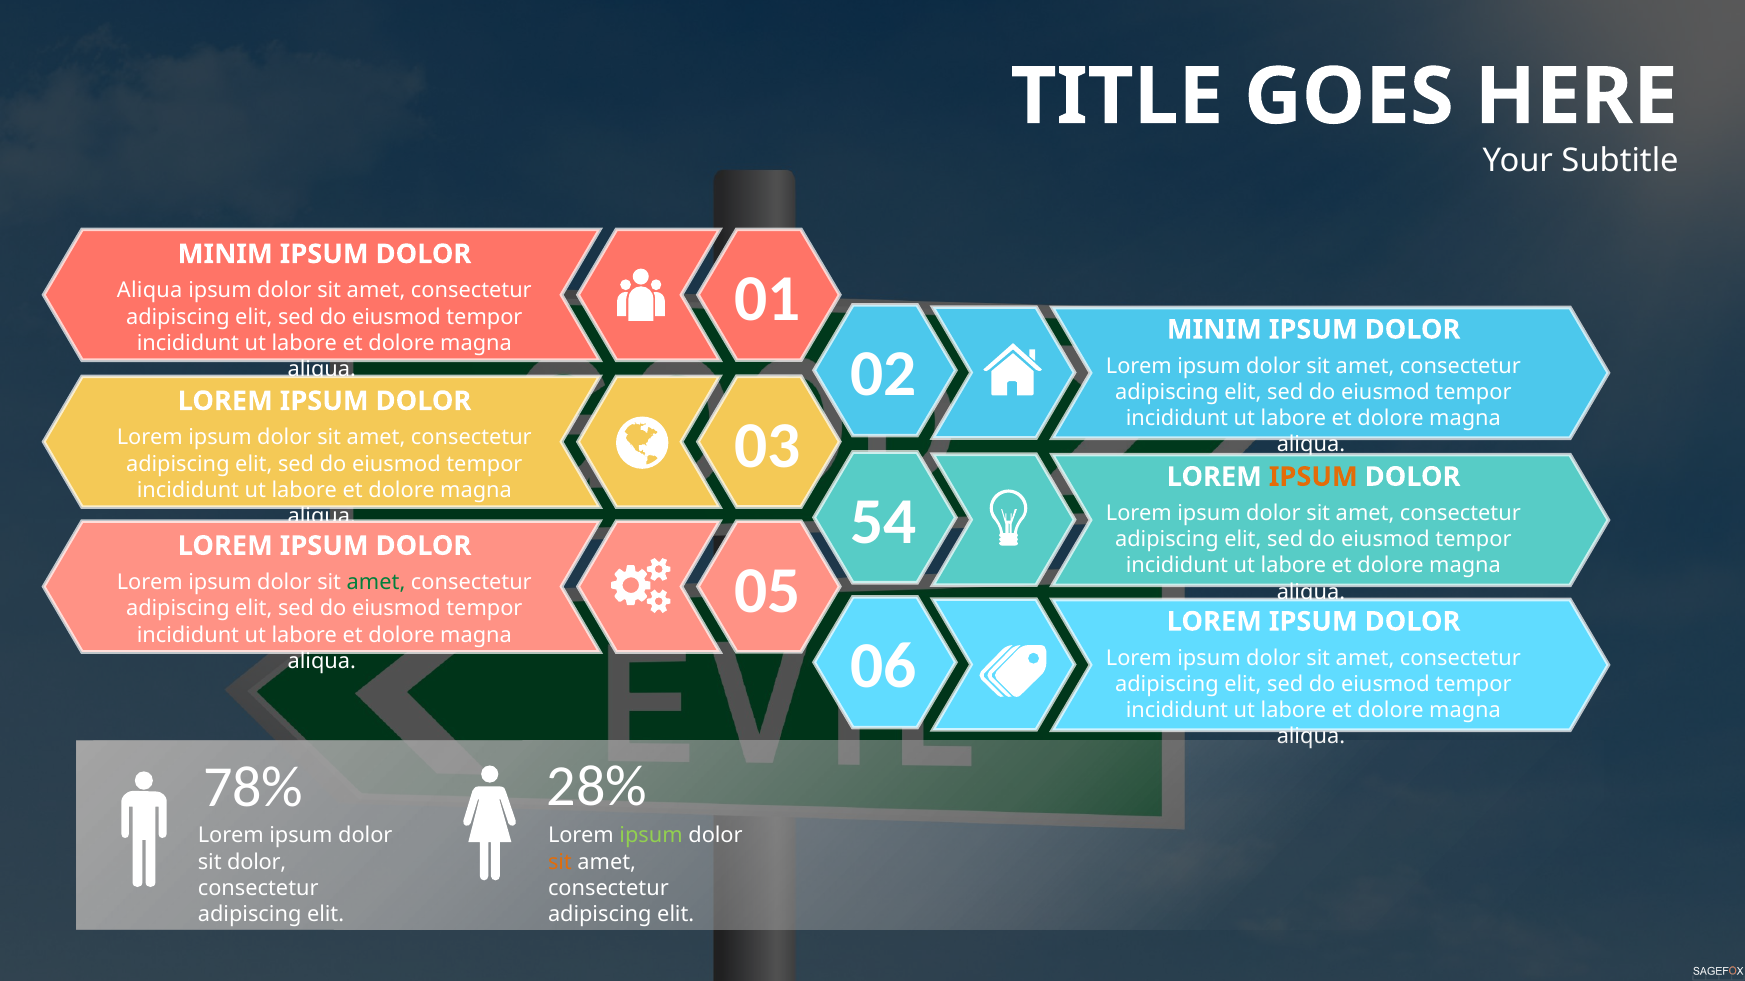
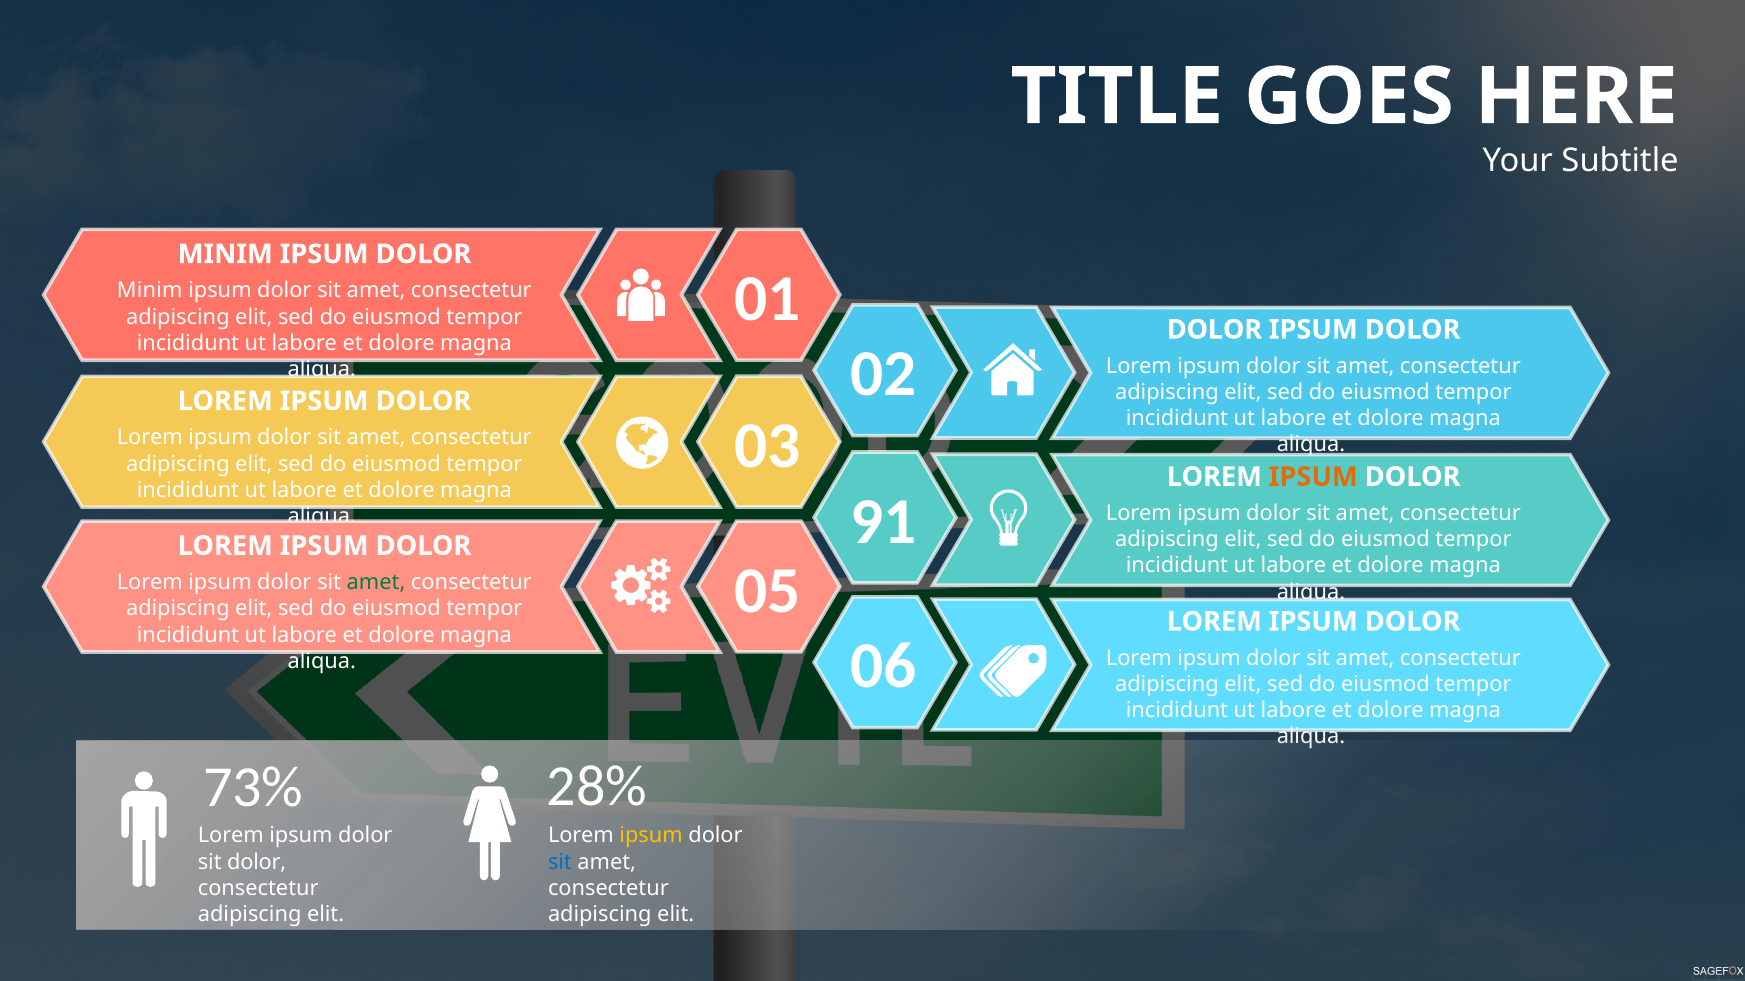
Aliqua at (150, 291): Aliqua -> Minim
MINIM at (1214, 330): MINIM -> DOLOR
54: 54 -> 91
78%: 78% -> 73%
ipsum at (651, 836) colour: light green -> yellow
sit at (560, 862) colour: orange -> blue
